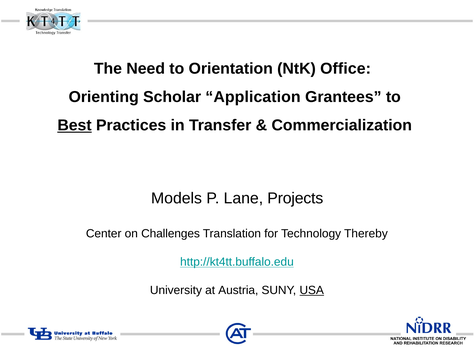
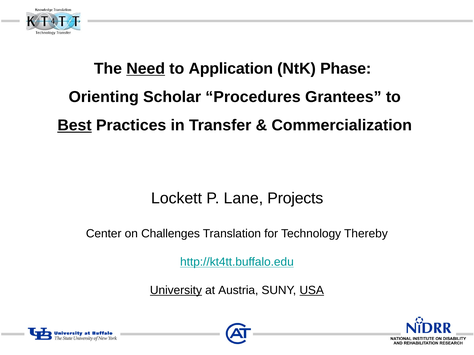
Need underline: none -> present
Orientation: Orientation -> Application
Office: Office -> Phase
Application: Application -> Procedures
Models: Models -> Lockett
University underline: none -> present
